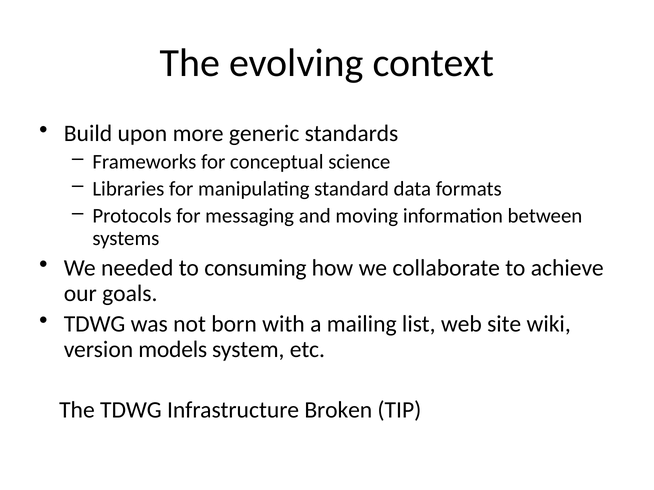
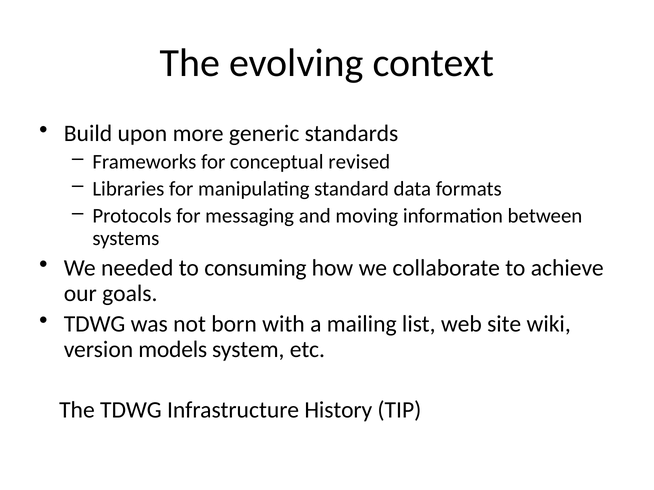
science: science -> revised
Broken: Broken -> History
